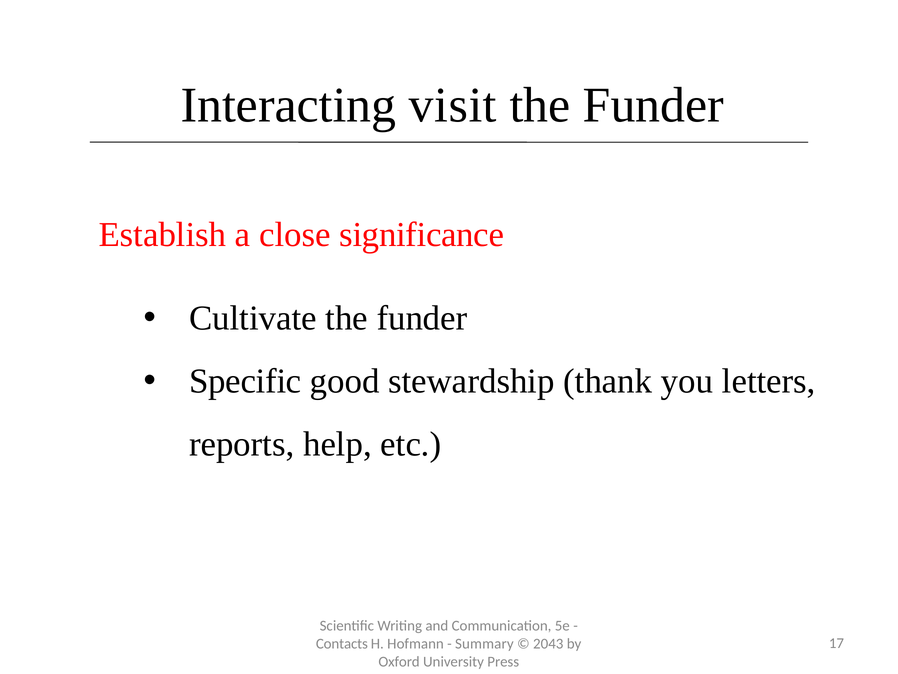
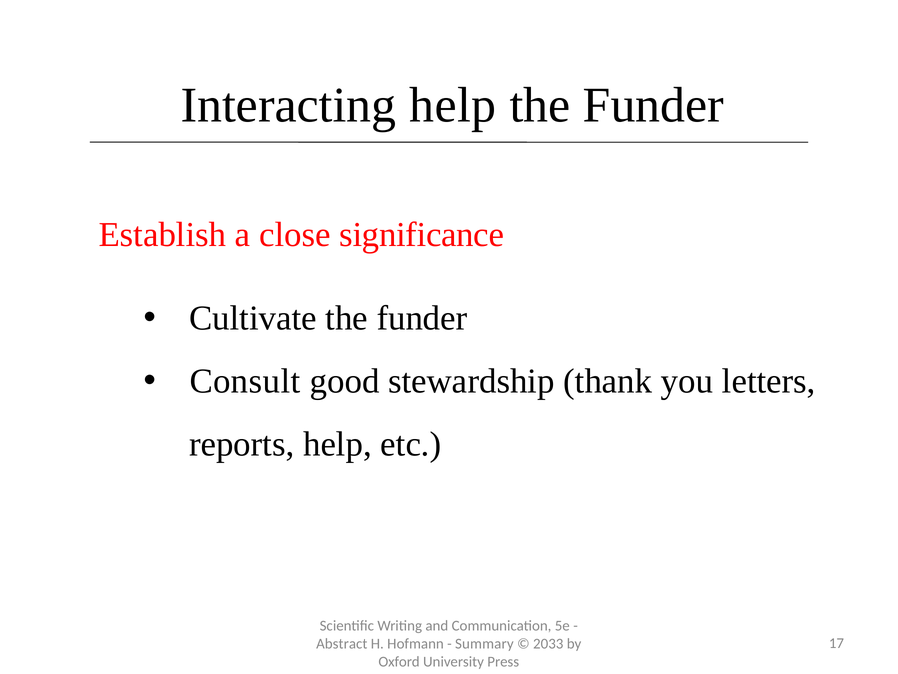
Interacting visit: visit -> help
Specific: Specific -> Consult
Contacts: Contacts -> Abstract
2043: 2043 -> 2033
